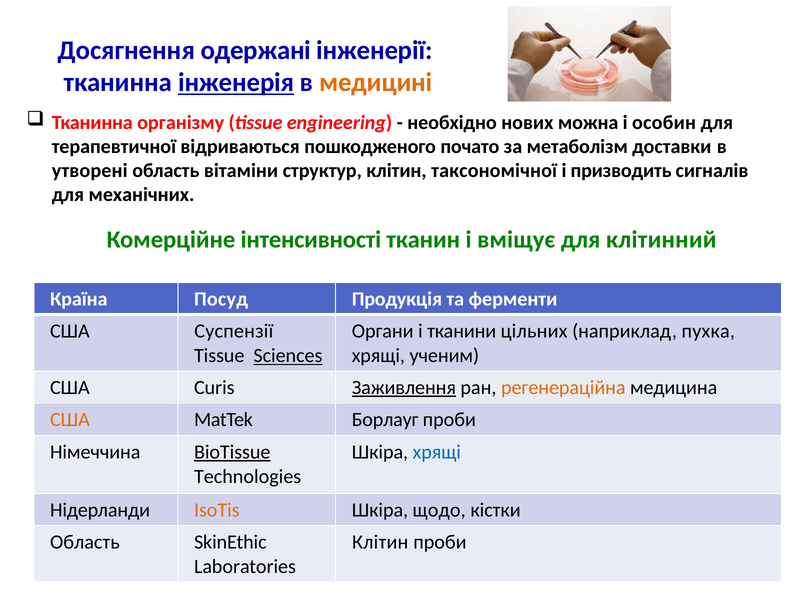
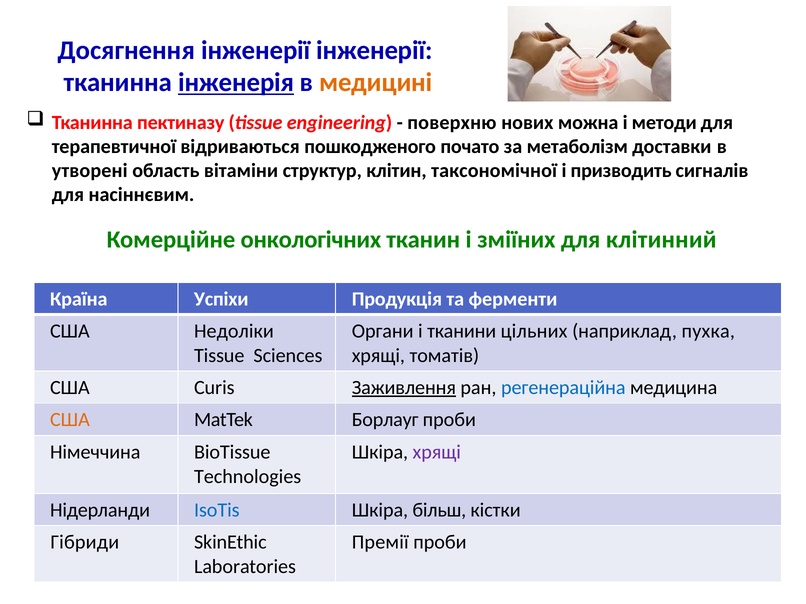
Досягнення одержані: одержані -> інженерії
організму: організму -> пектиназу
необхідно: необхідно -> поверхню
особин: особин -> методи
механічних: механічних -> насіннєвим
інтенсивності: інтенсивності -> онкологічних
вміщує: вміщує -> зміїних
Посуд: Посуд -> Успіхи
Суспензії: Суспензії -> Недоліки
Sciences underline: present -> none
ученим: ученим -> томатів
регенераційна colour: orange -> blue
BioTissue underline: present -> none
хрящі at (437, 452) colour: blue -> purple
IsoTis colour: orange -> blue
щодо: щодо -> більш
Область at (85, 543): Область -> Гібриди
Клітин at (380, 543): Клітин -> Премії
